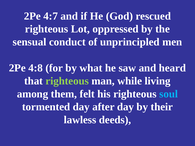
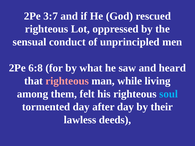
4:7: 4:7 -> 3:7
4:8: 4:8 -> 6:8
righteous at (67, 81) colour: light green -> pink
